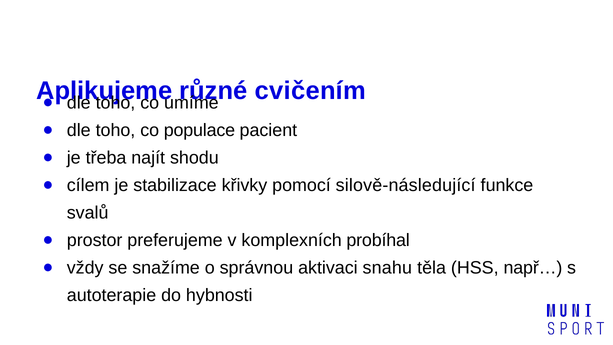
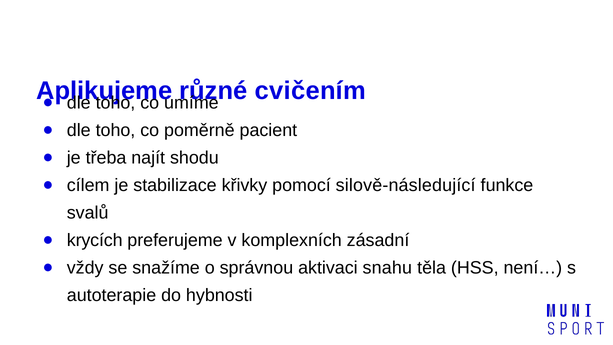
populace: populace -> poměrně
prostor: prostor -> krycích
probíhal: probíhal -> zásadní
např…: např… -> není…
